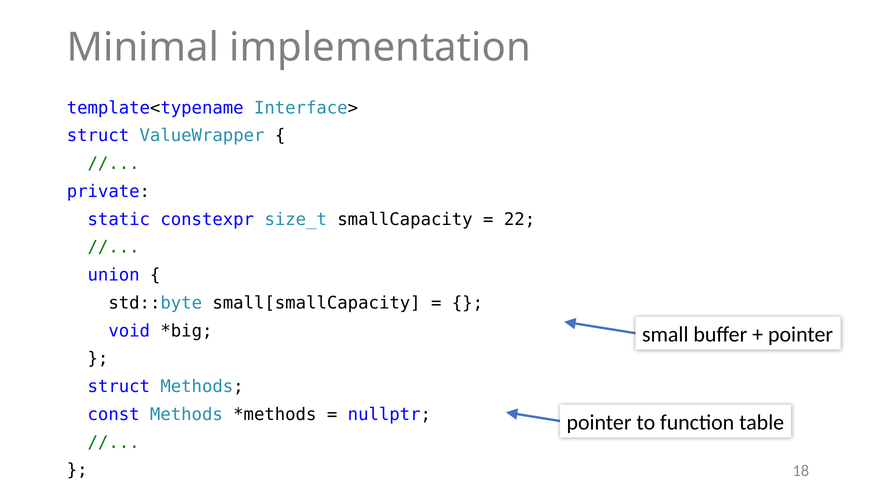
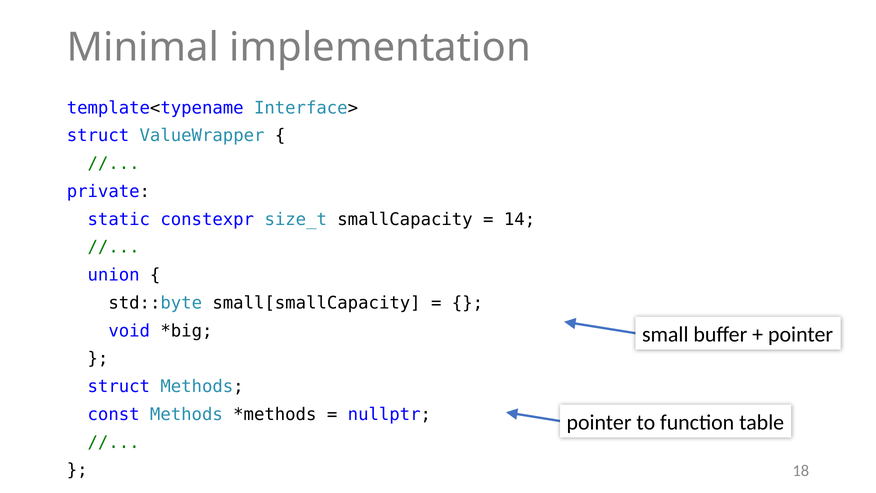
22: 22 -> 14
